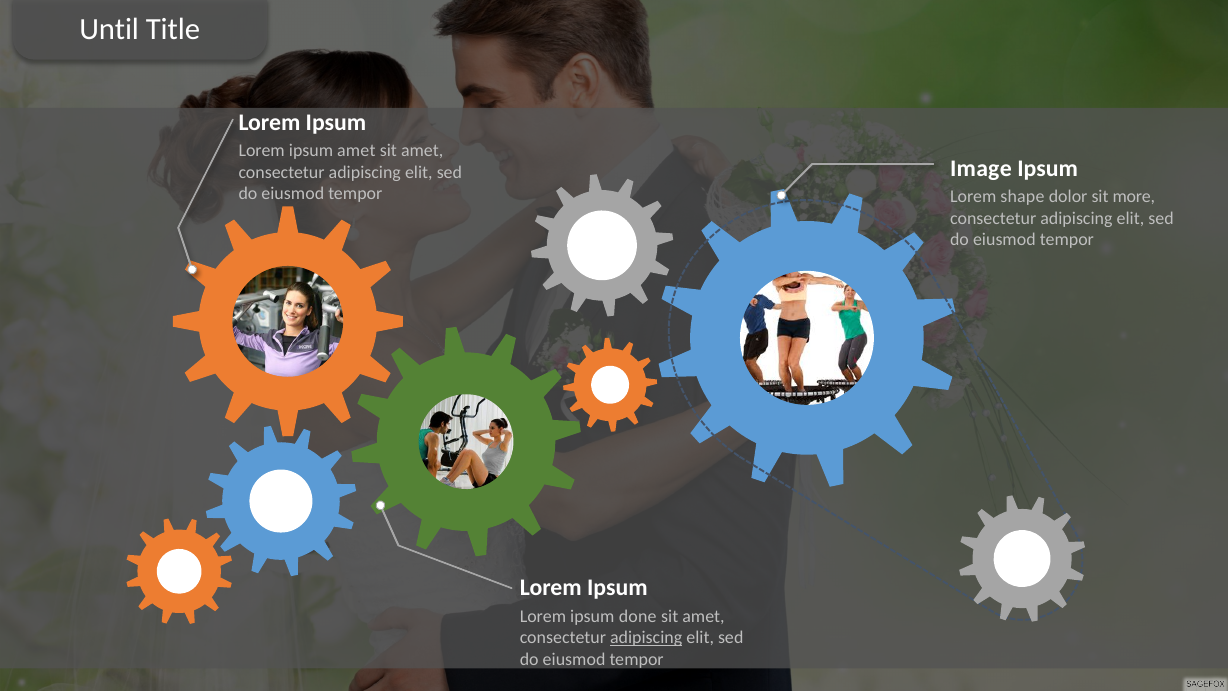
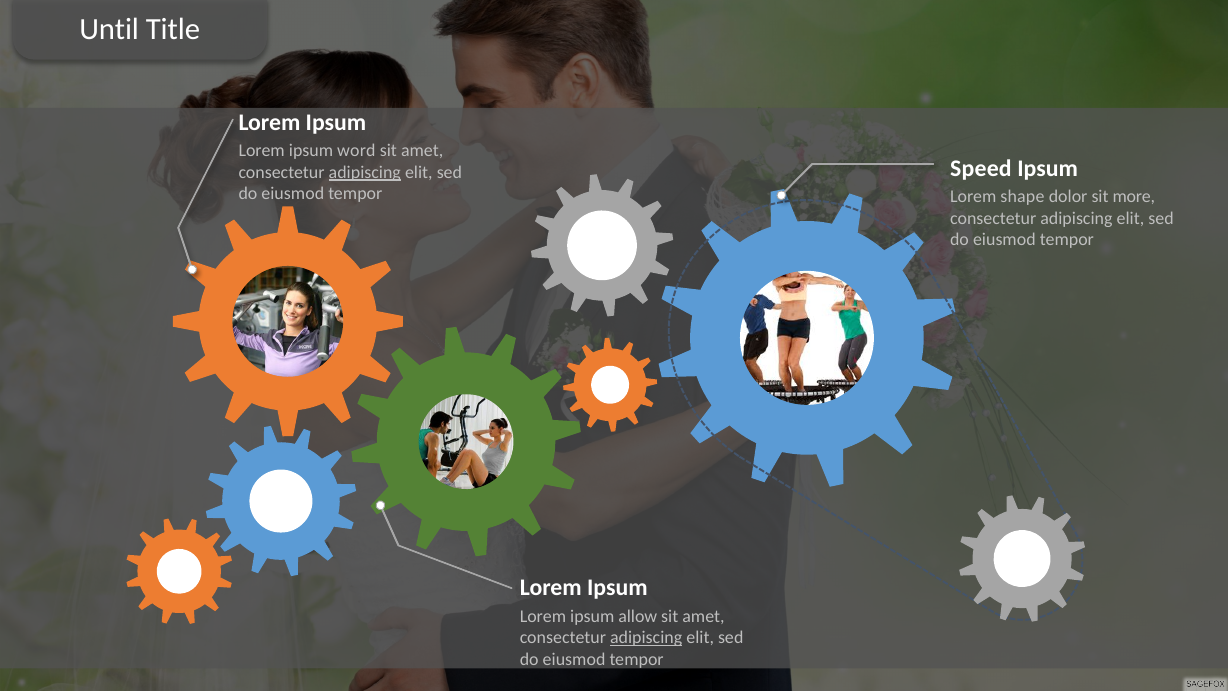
ipsum amet: amet -> word
Image: Image -> Speed
adipiscing at (365, 172) underline: none -> present
done: done -> allow
